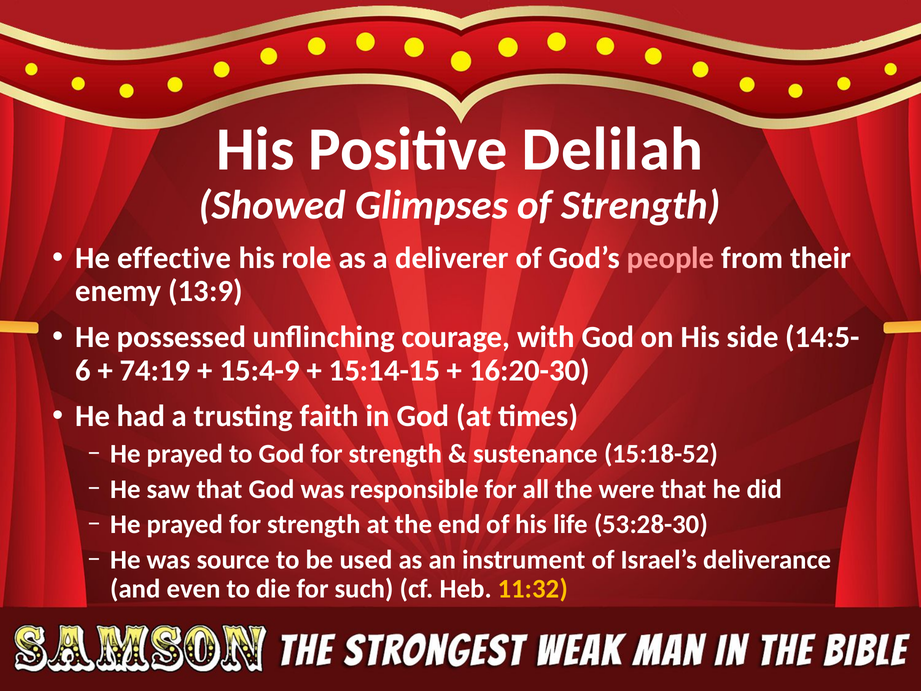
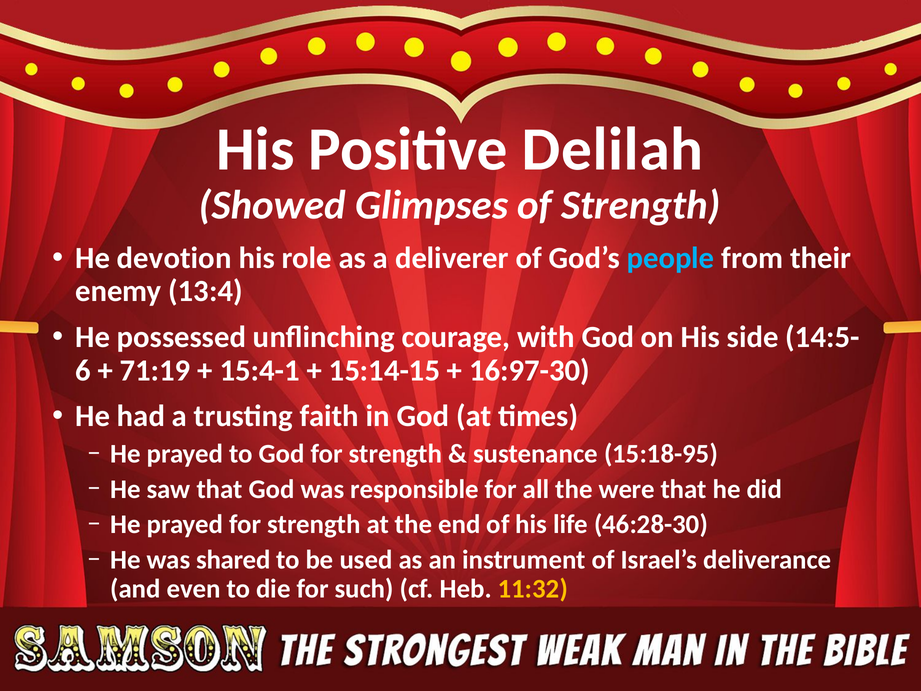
effective: effective -> devotion
people colour: pink -> light blue
13:9: 13:9 -> 13:4
74:19: 74:19 -> 71:19
15:4-9: 15:4-9 -> 15:4-1
16:20-30: 16:20-30 -> 16:97-30
15:18-52: 15:18-52 -> 15:18-95
53:28-30: 53:28-30 -> 46:28-30
source: source -> shared
